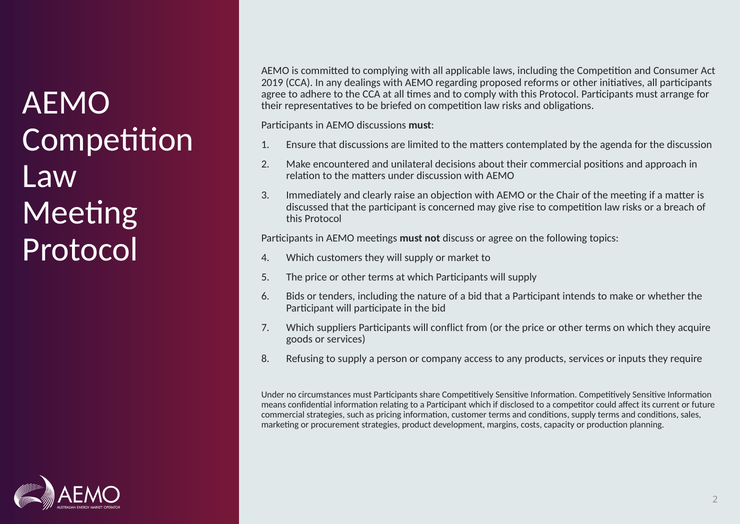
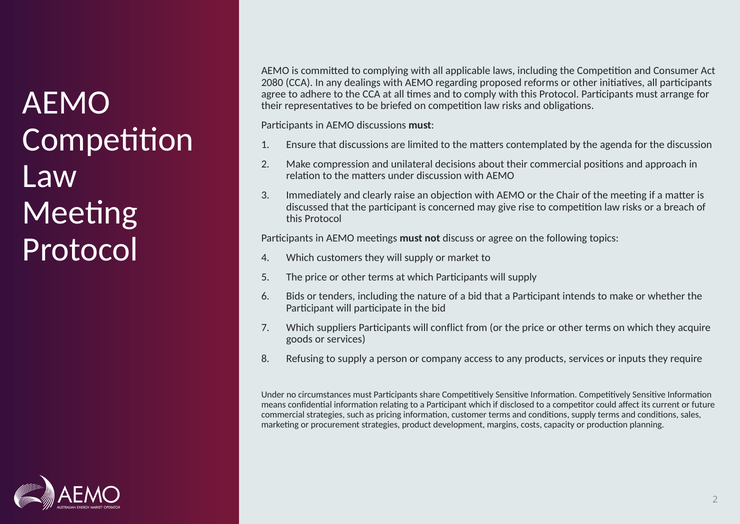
2019: 2019 -> 2080
encountered: encountered -> compression
